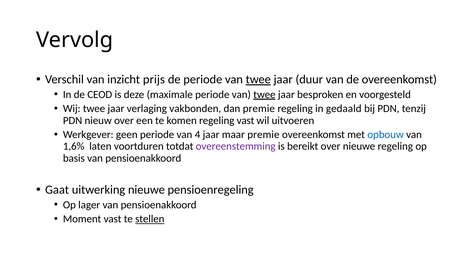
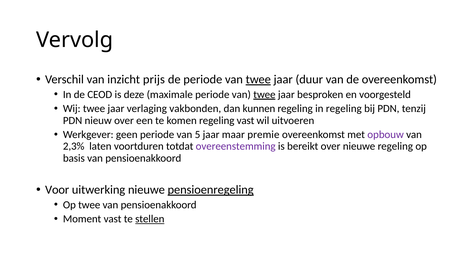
dan premie: premie -> kunnen
in gedaald: gedaald -> regeling
4: 4 -> 5
opbouw colour: blue -> purple
1,6%: 1,6% -> 2,3%
Gaat: Gaat -> Voor
pensioenregeling underline: none -> present
Op lager: lager -> twee
